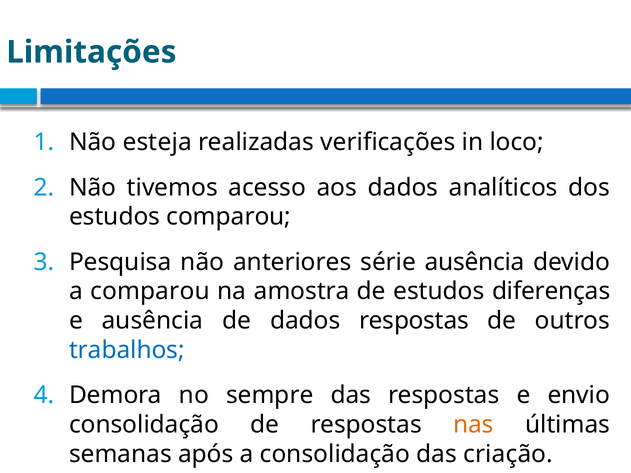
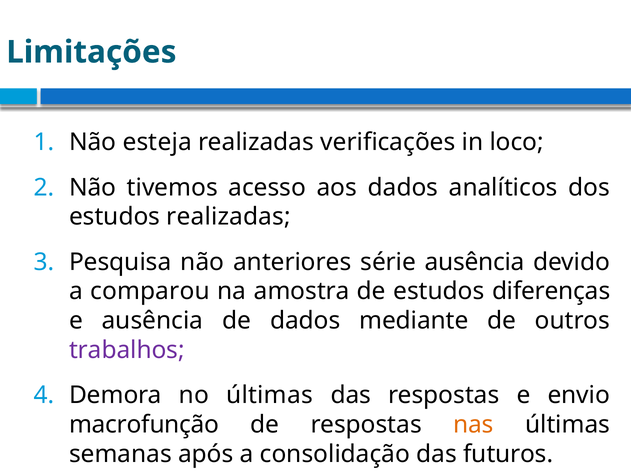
estudos comparou: comparou -> realizadas
dados respostas: respostas -> mediante
trabalhos colour: blue -> purple
no sempre: sempre -> últimas
consolidação at (144, 425): consolidação -> macrofunção
criação: criação -> futuros
